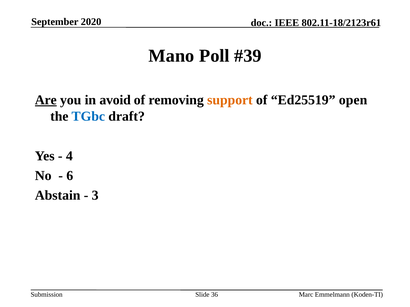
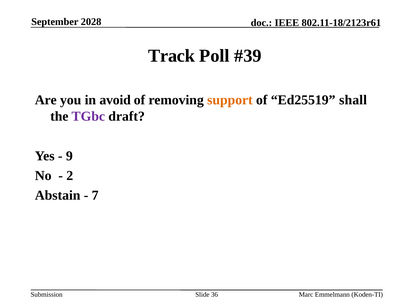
2020: 2020 -> 2028
Mano: Mano -> Track
Are underline: present -> none
open: open -> shall
TGbc colour: blue -> purple
4: 4 -> 9
6: 6 -> 2
3: 3 -> 7
